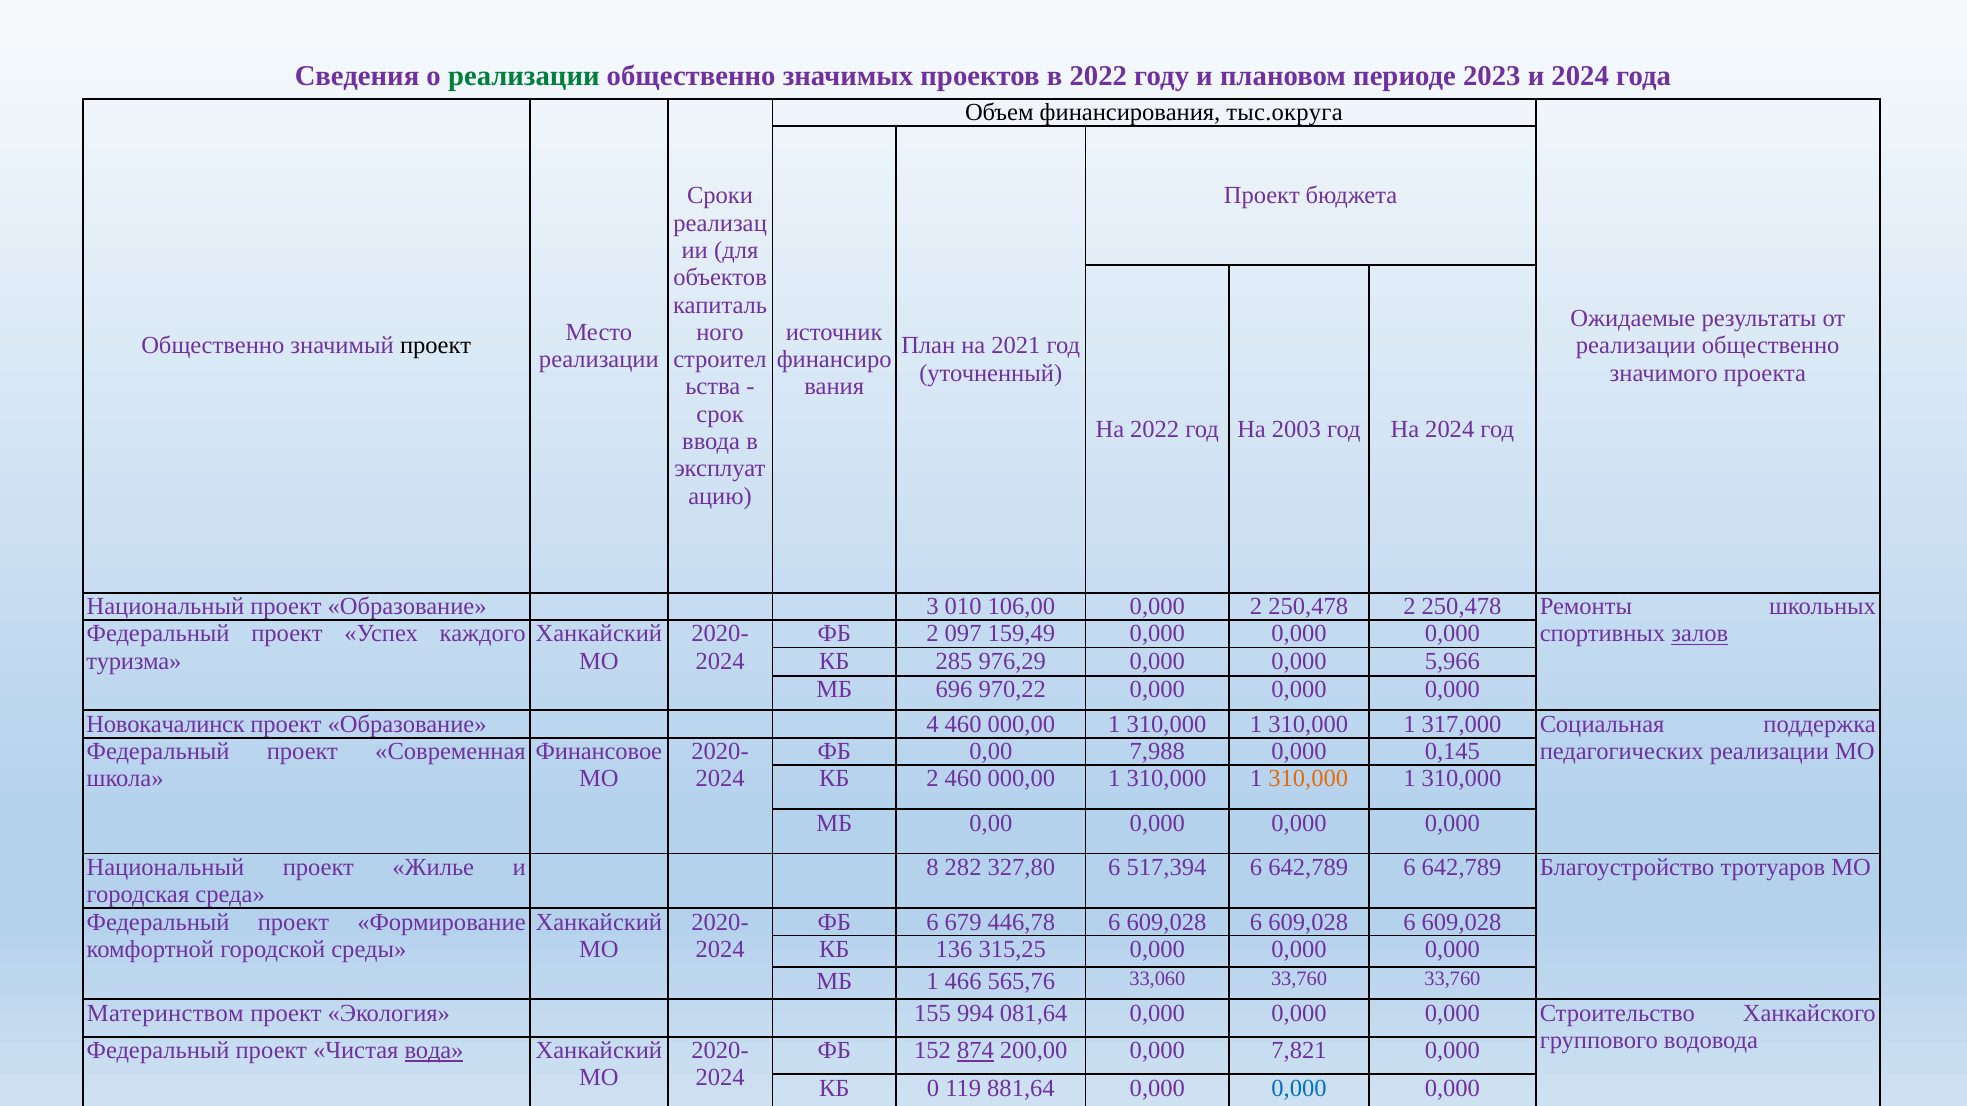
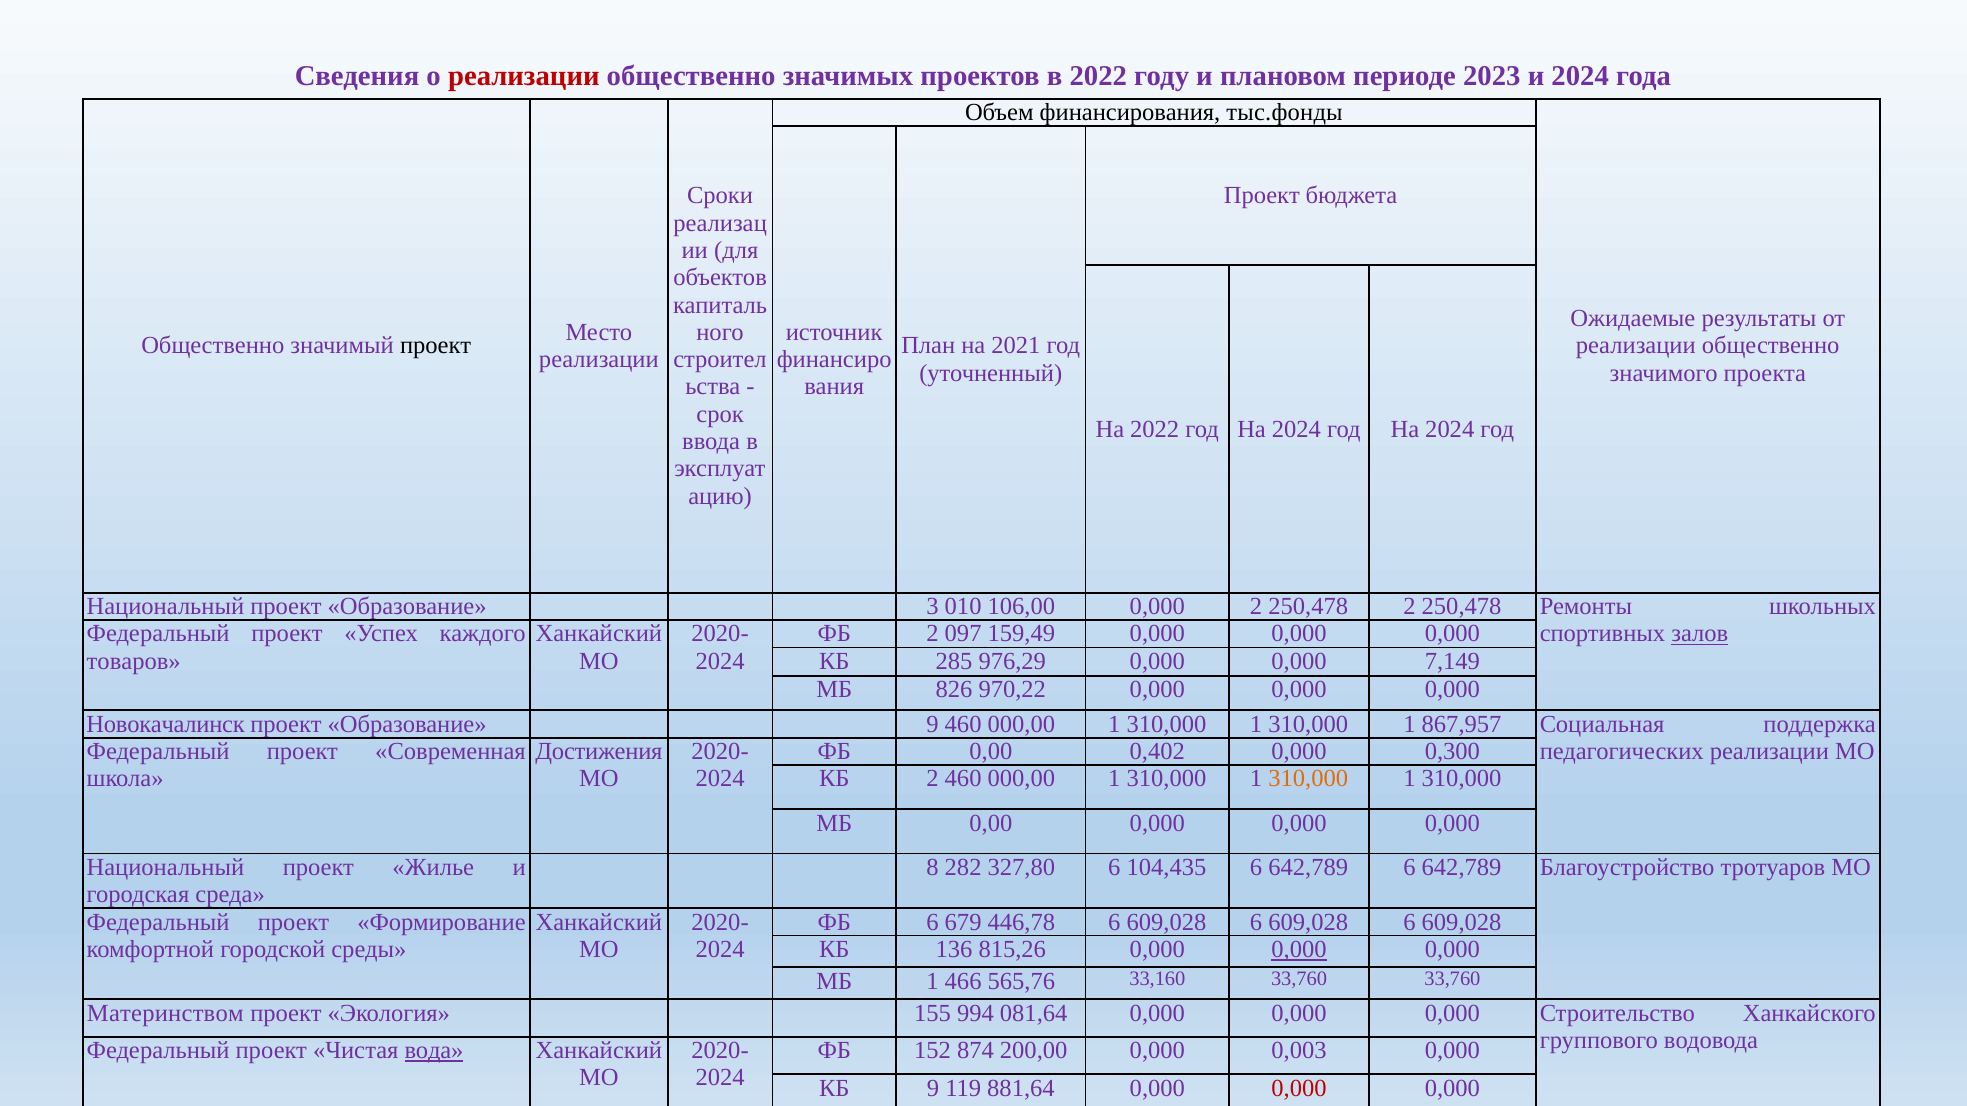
реализации at (524, 76) colour: green -> red
тыс.округа: тыс.округа -> тыс.фонды
2022 год На 2003: 2003 -> 2024
туризма: туризма -> товаров
5,966: 5,966 -> 7,149
696: 696 -> 826
Образование 4: 4 -> 9
317,000: 317,000 -> 867,957
Финансовое: Финансовое -> Достижения
7,988: 7,988 -> 0,402
0,145: 0,145 -> 0,300
517,394: 517,394 -> 104,435
315,25: 315,25 -> 815,26
0,000 at (1299, 950) underline: none -> present
33,060: 33,060 -> 33,160
874 underline: present -> none
7,821: 7,821 -> 0,003
КБ 0: 0 -> 9
0,000 at (1299, 1089) colour: blue -> red
